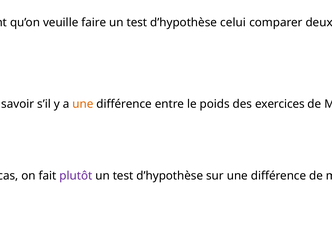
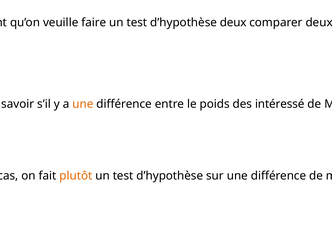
d’hypothèse celui: celui -> deux
des exercices: exercices -> intéressé
plutôt colour: purple -> orange
